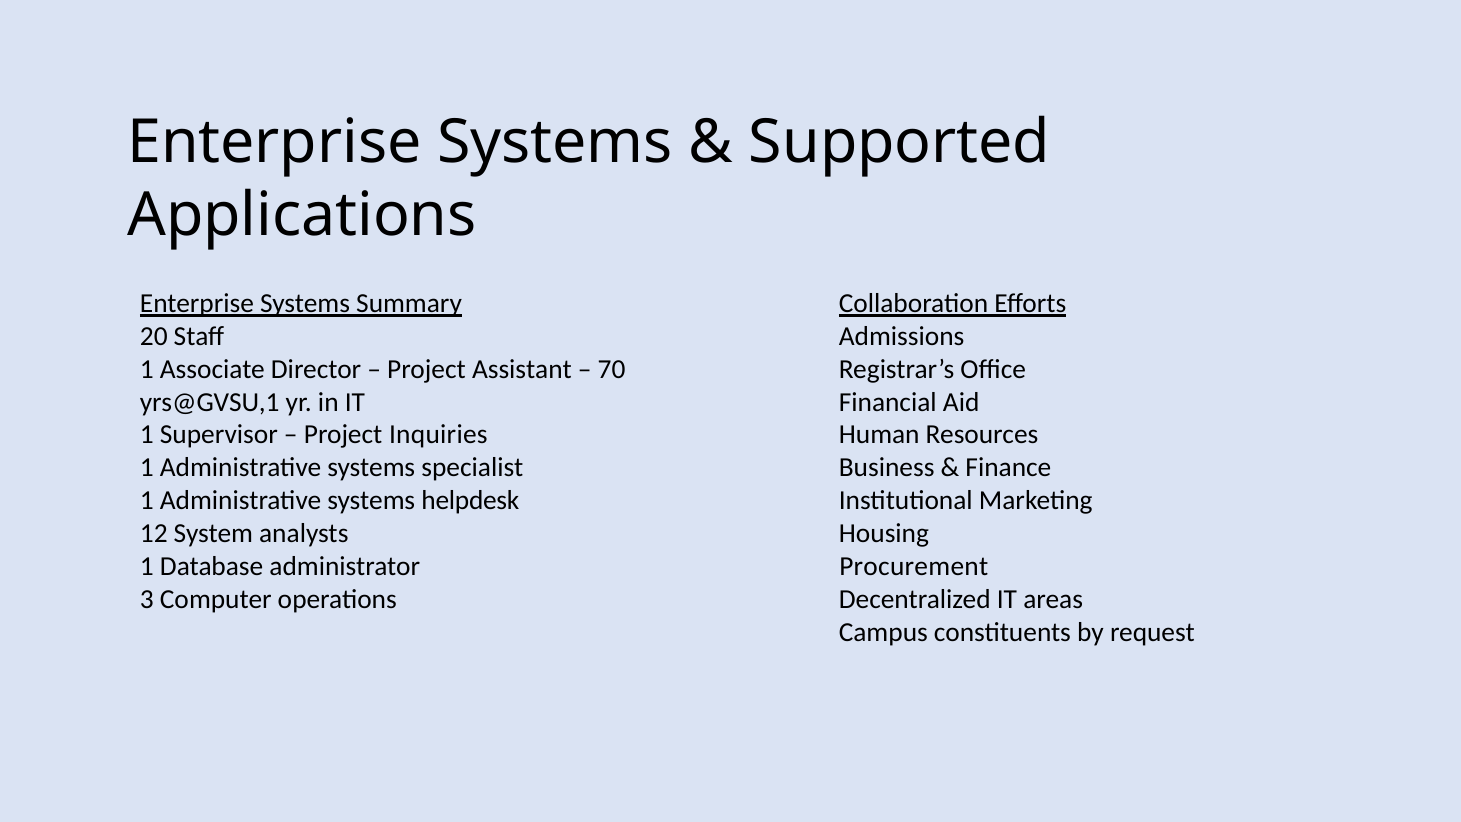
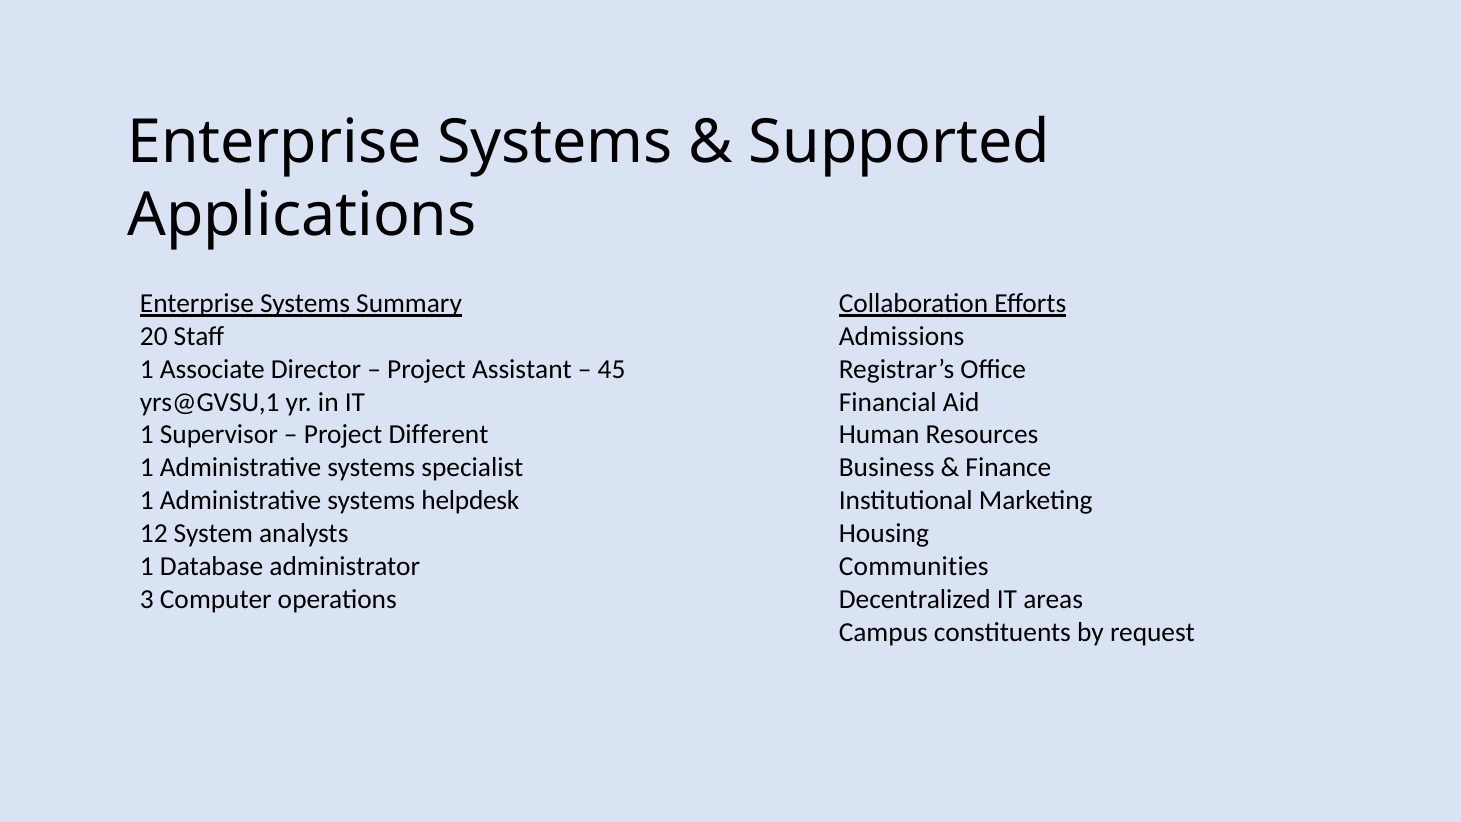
70: 70 -> 45
Inquiries: Inquiries -> Different
Procurement: Procurement -> Communities
